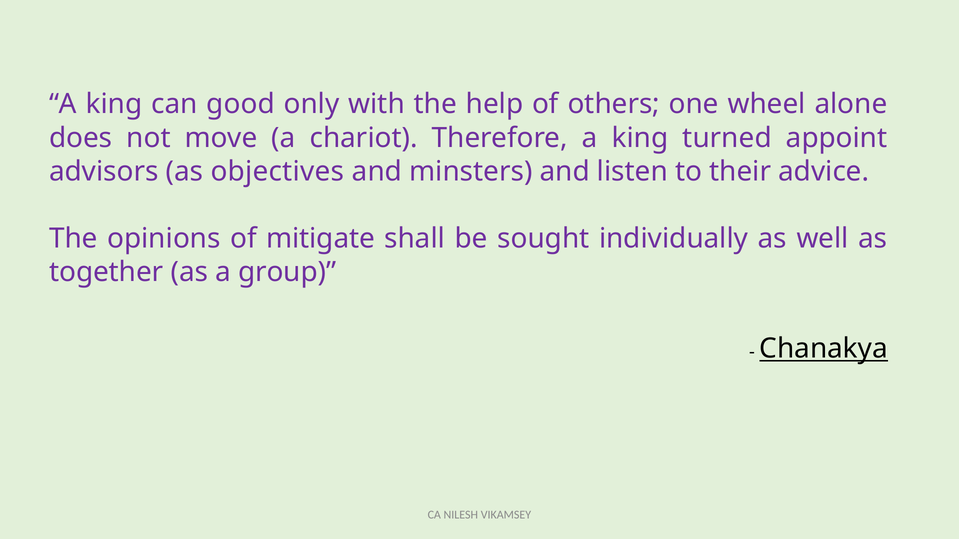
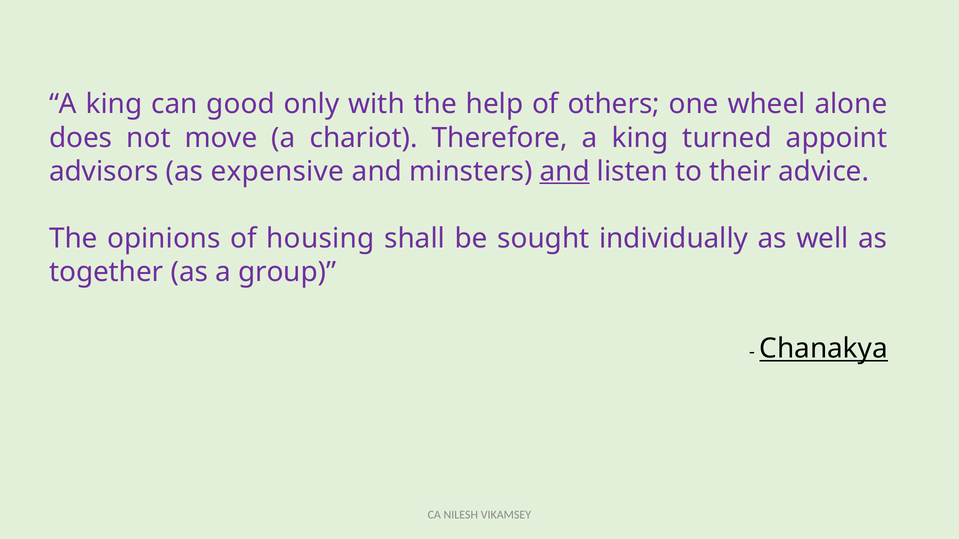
objectives: objectives -> expensive
and at (565, 172) underline: none -> present
mitigate: mitigate -> housing
